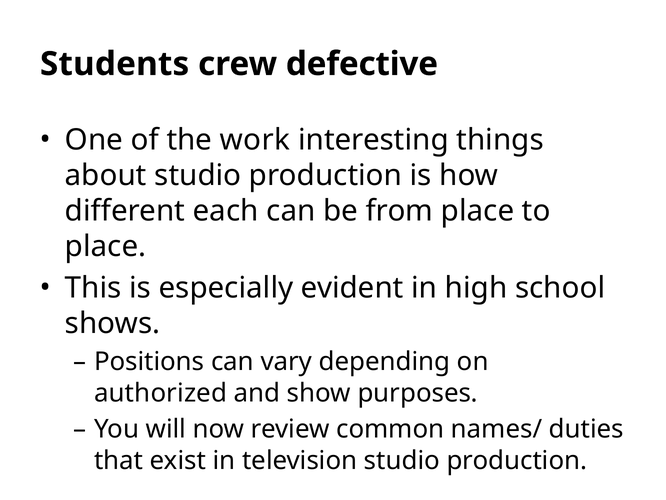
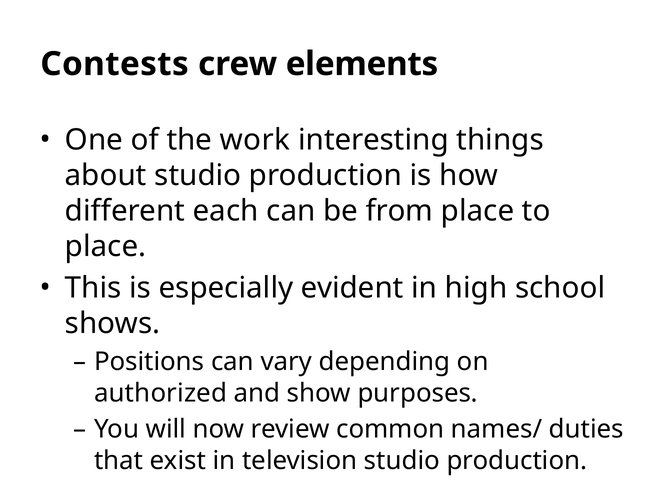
Students: Students -> Contests
defective: defective -> elements
